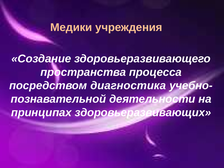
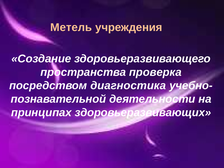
Медики: Медики -> Метель
процесса: процесса -> проверка
